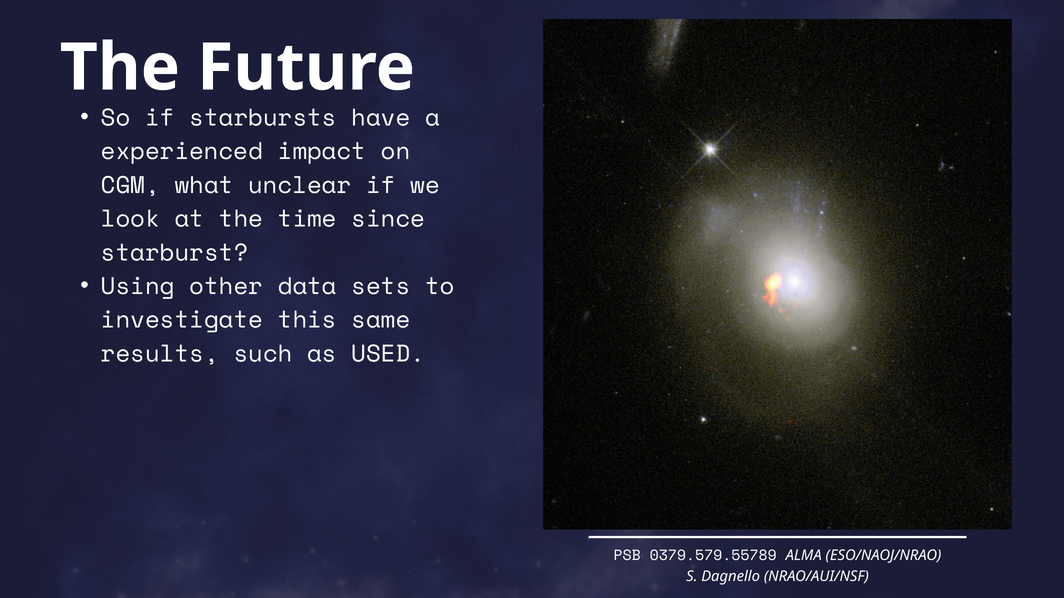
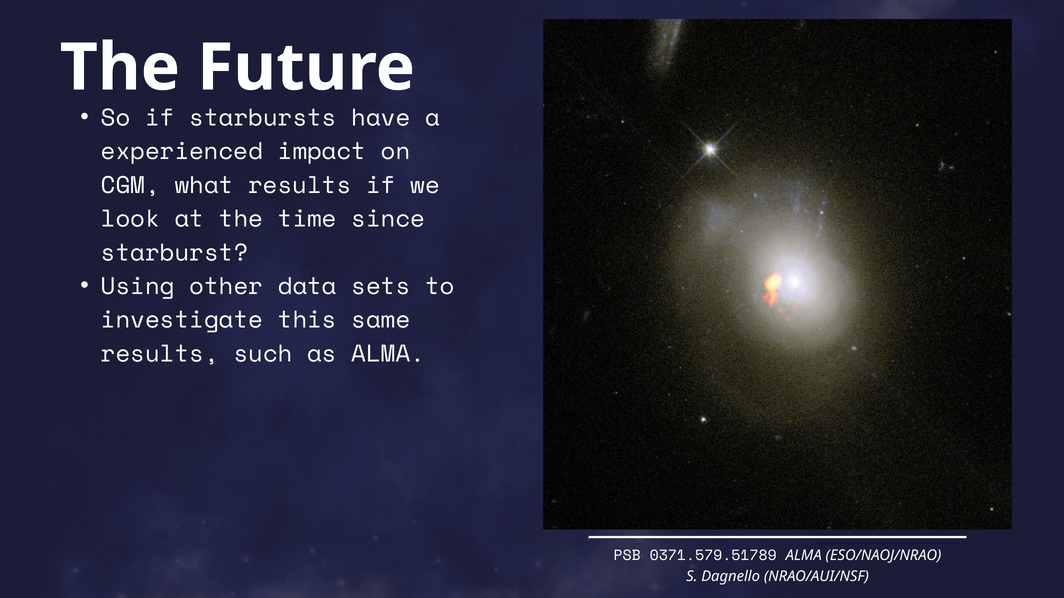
what unclear: unclear -> results
as USED: USED -> ALMA
0379.579.55789: 0379.579.55789 -> 0371.579.51789
